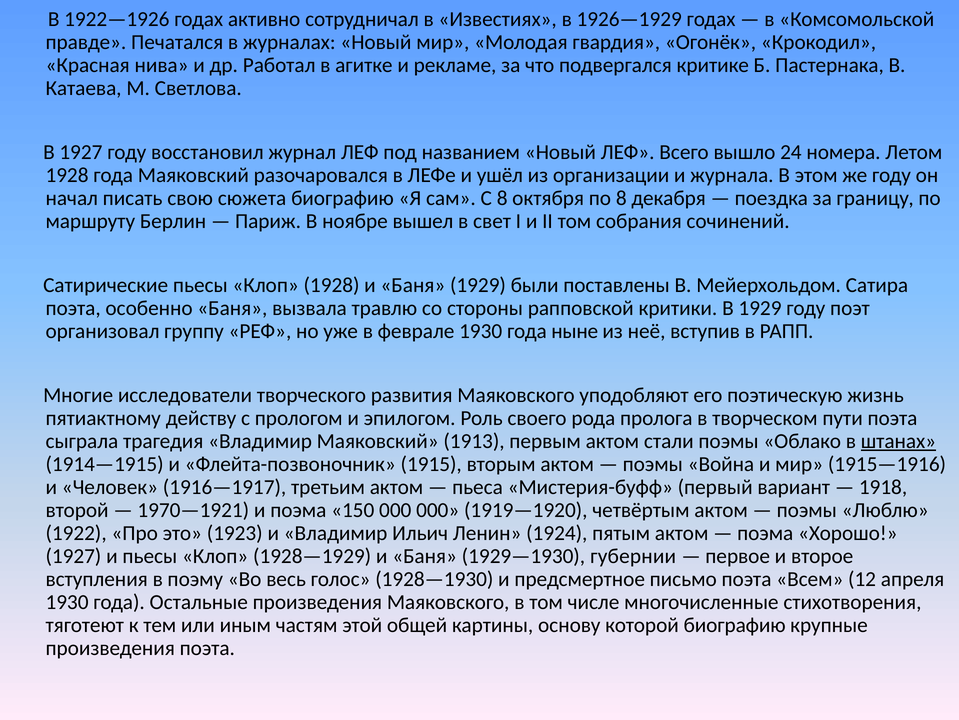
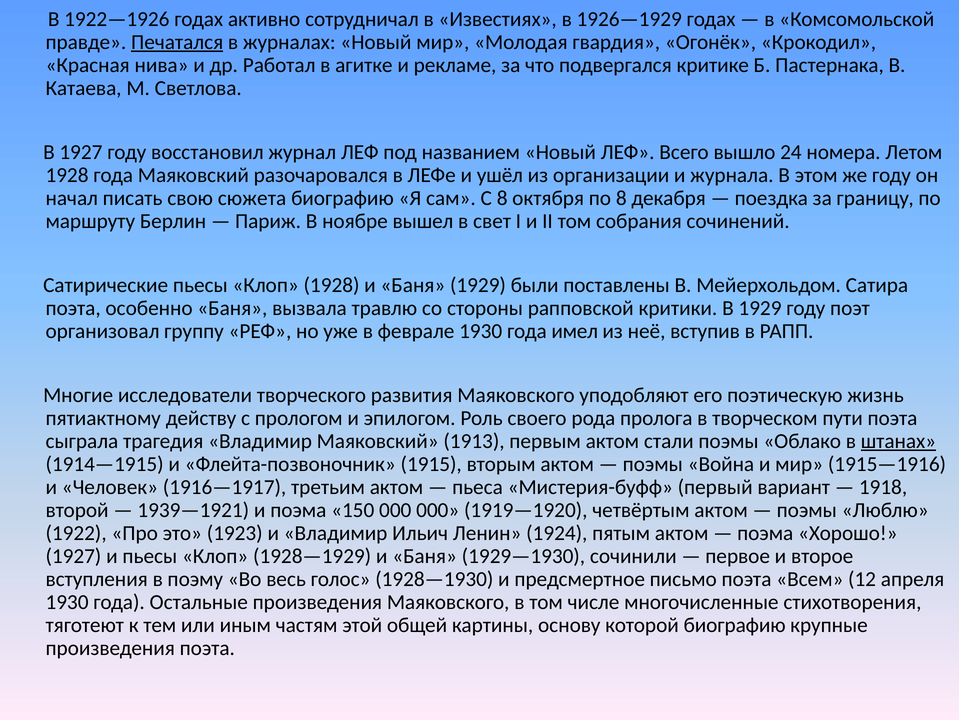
Печатался underline: none -> present
ныне: ныне -> имел
1970—1921: 1970—1921 -> 1939—1921
губернии: губернии -> сочинили
